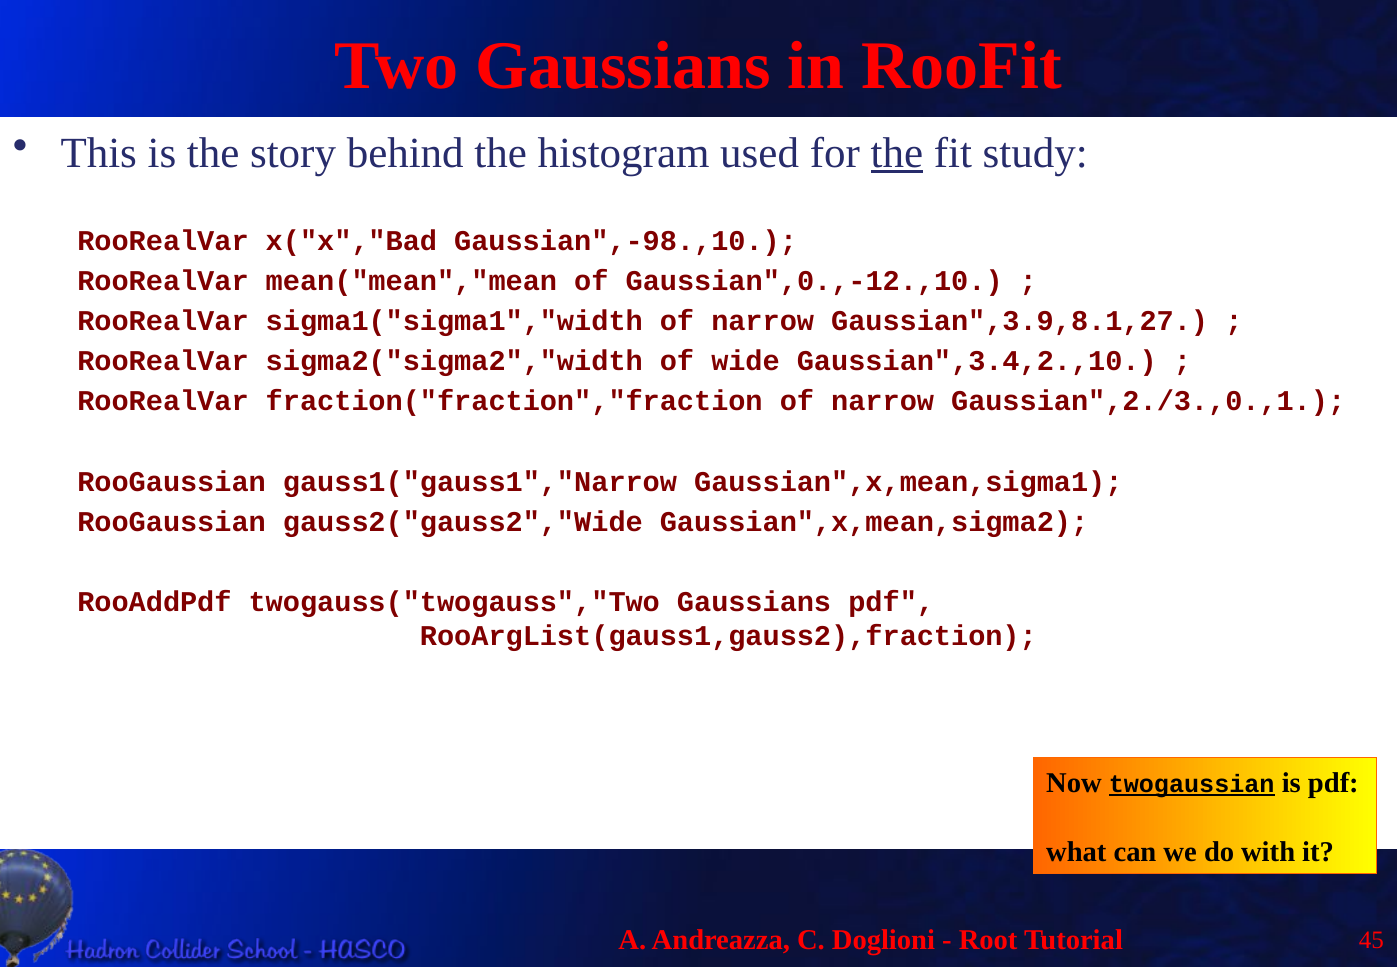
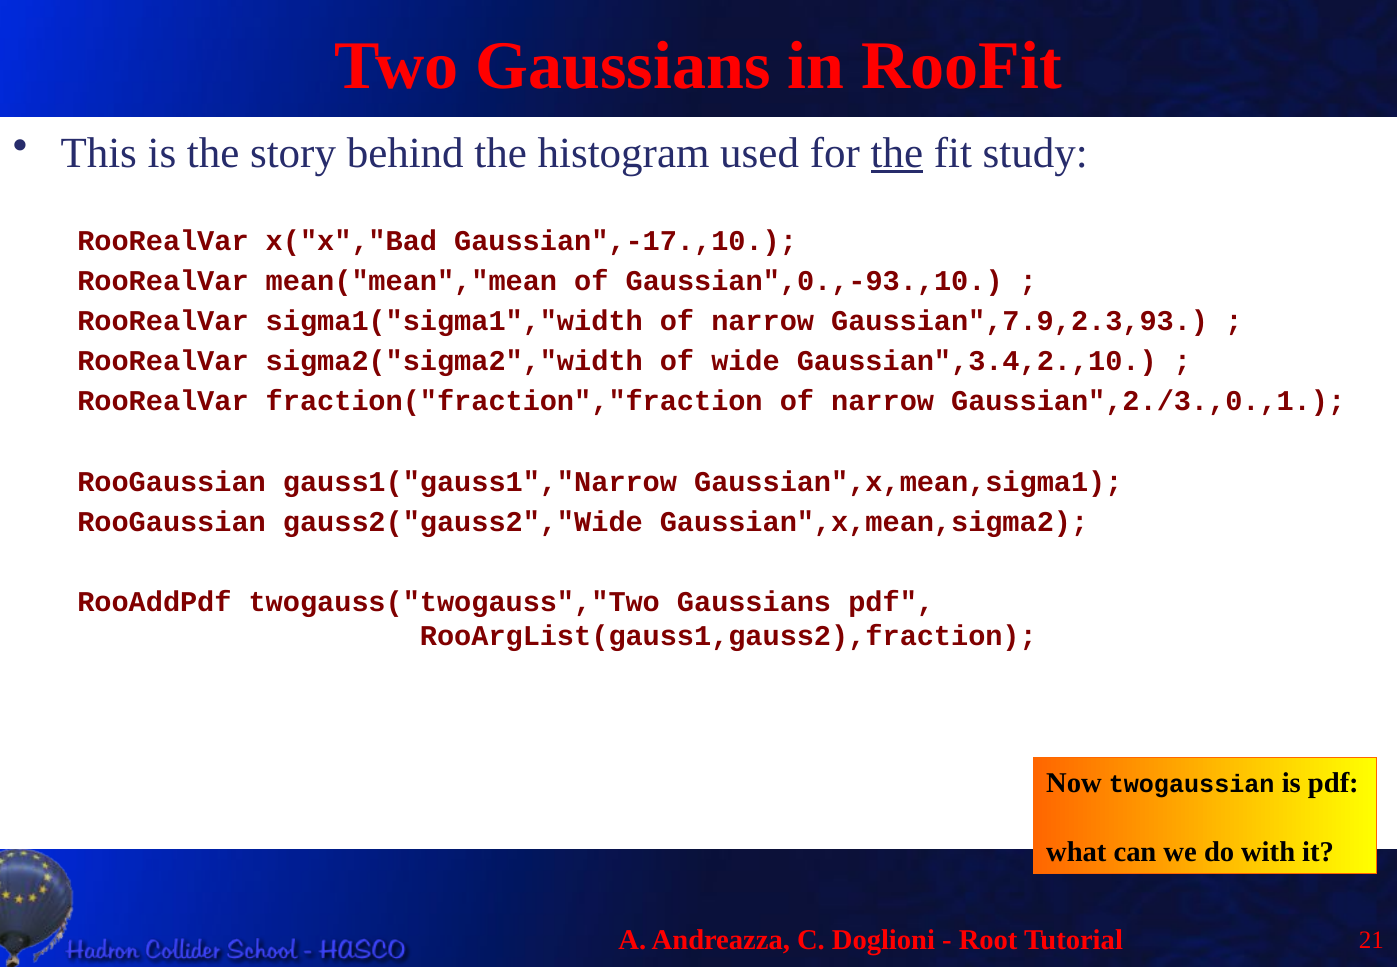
Gaussian",-98.,10: Gaussian",-98.,10 -> Gaussian",-17.,10
Gaussian",0.,-12.,10: Gaussian",0.,-12.,10 -> Gaussian",0.,-93.,10
Gaussian",3.9,8.1,27: Gaussian",3.9,8.1,27 -> Gaussian",7.9,2.3,93
twogaussian underline: present -> none
45: 45 -> 21
